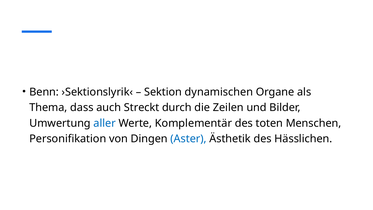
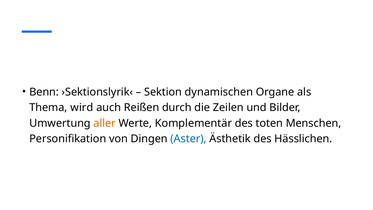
dass: dass -> wird
Streckt: Streckt -> Reißen
aller colour: blue -> orange
